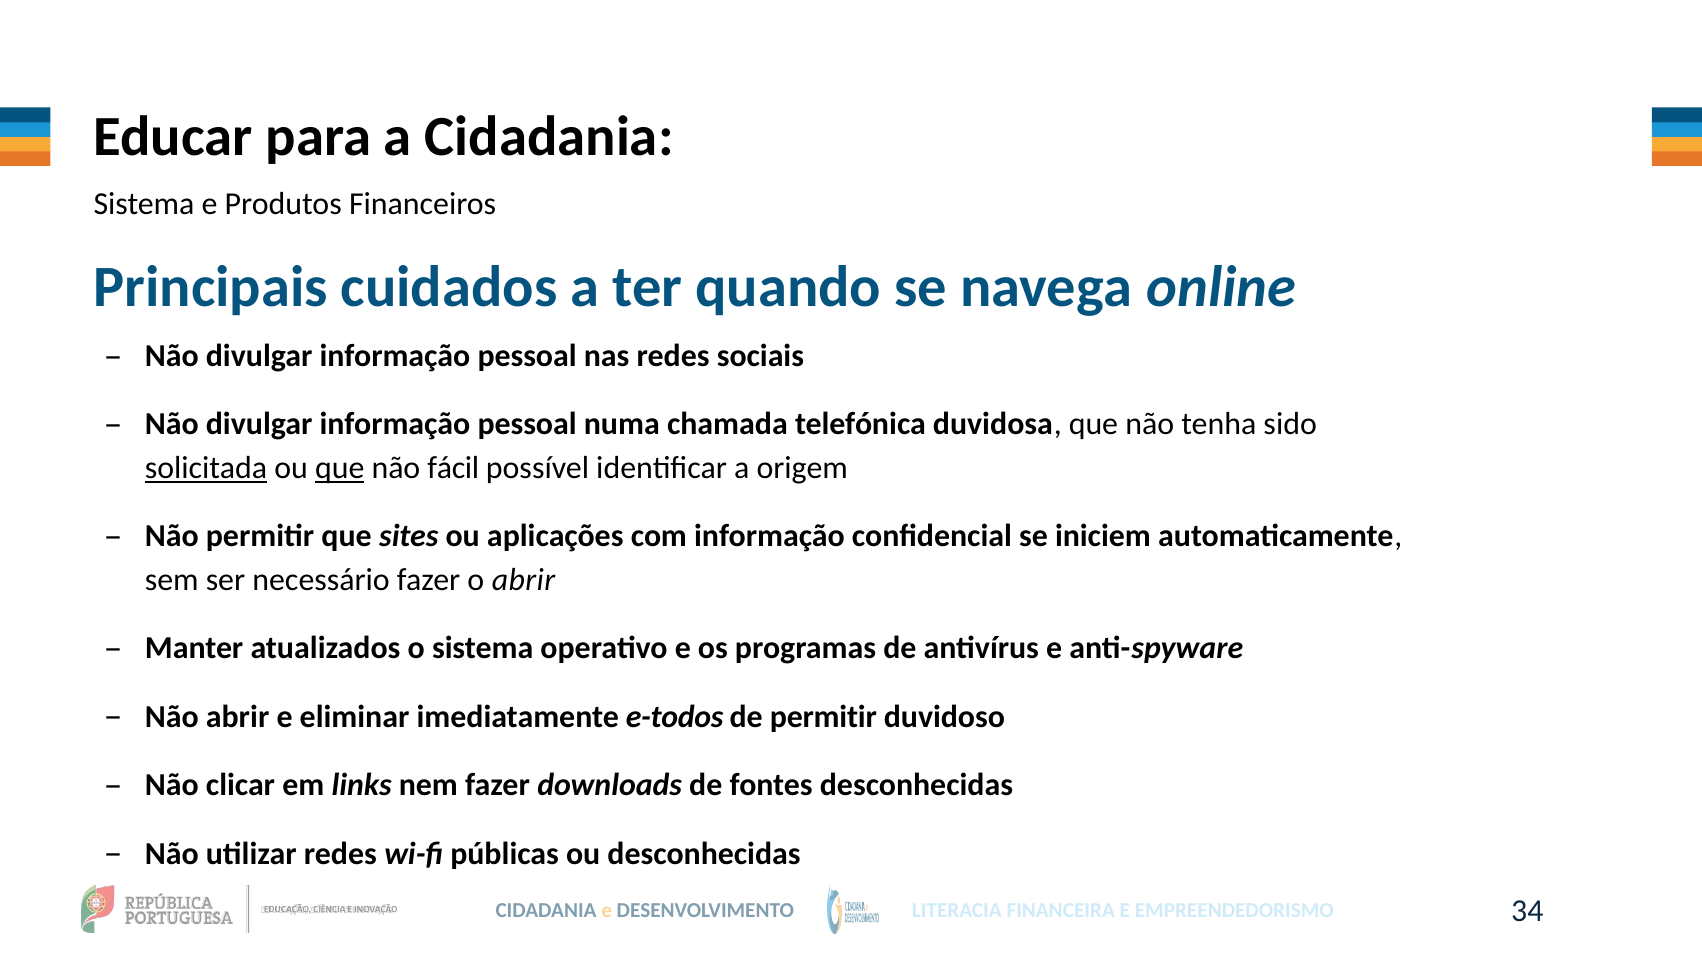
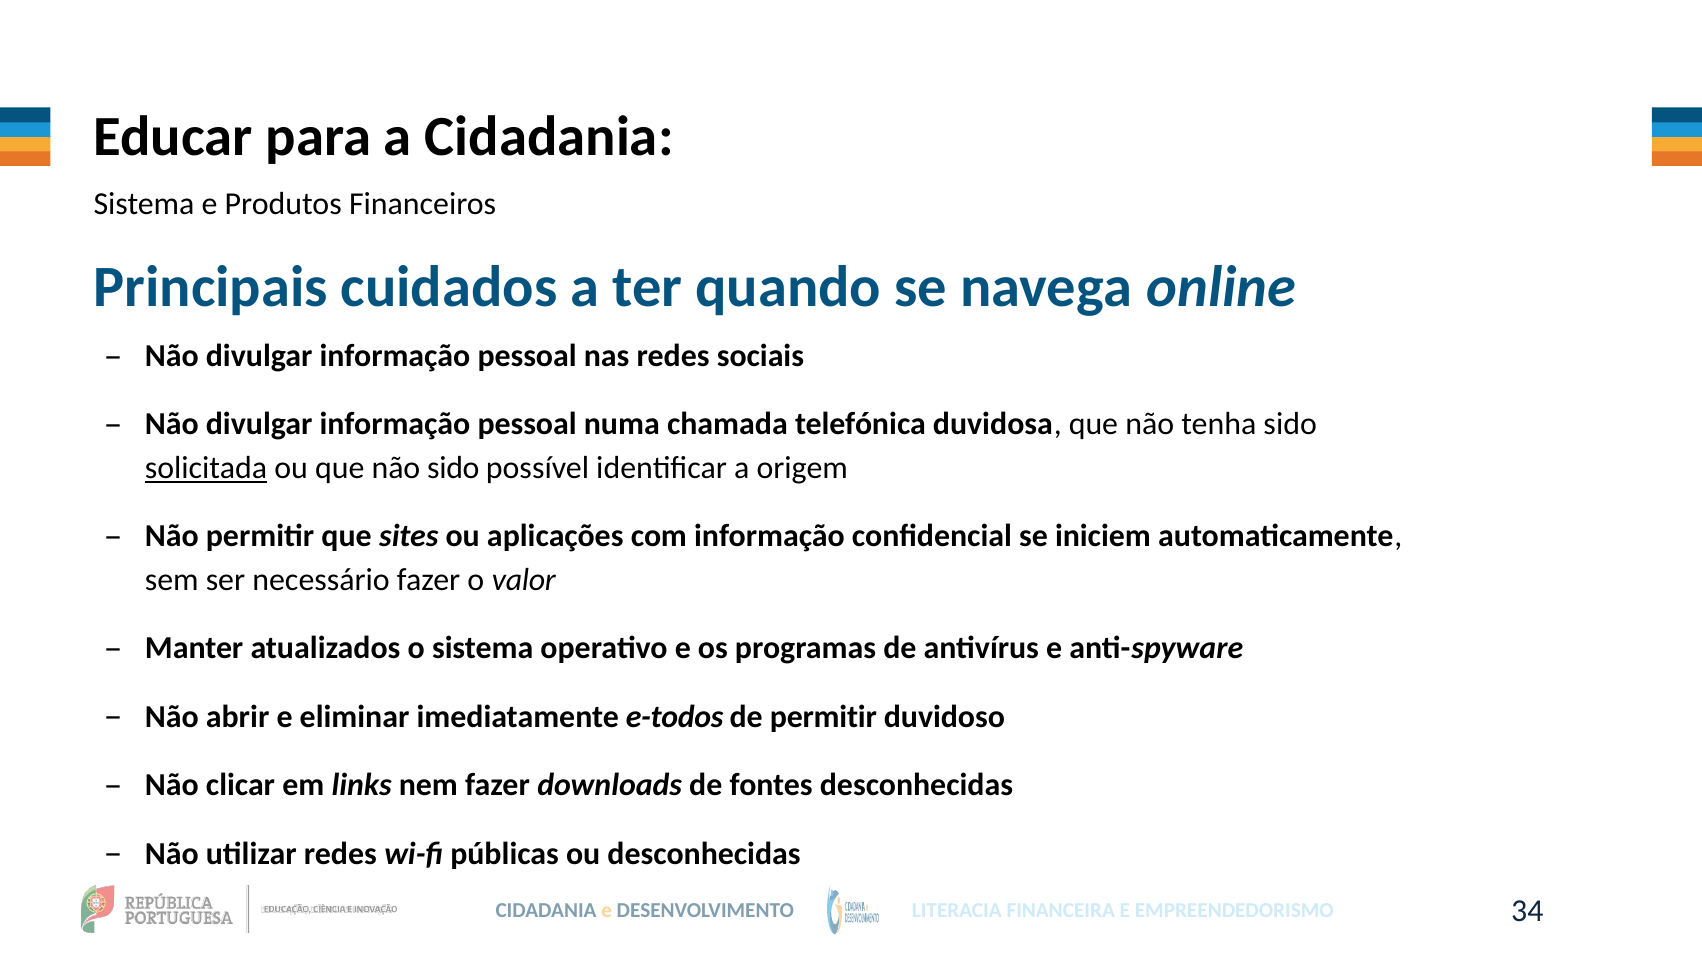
que at (340, 468) underline: present -> none
não fácil: fácil -> sido
o abrir: abrir -> valor
